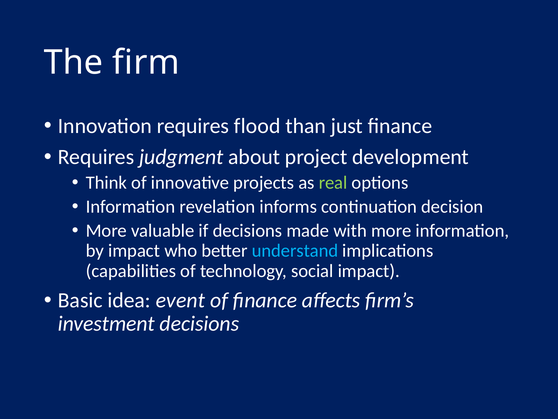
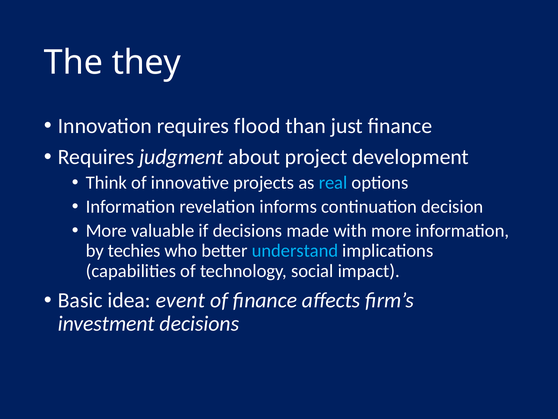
firm: firm -> they
real colour: light green -> light blue
by impact: impact -> techies
